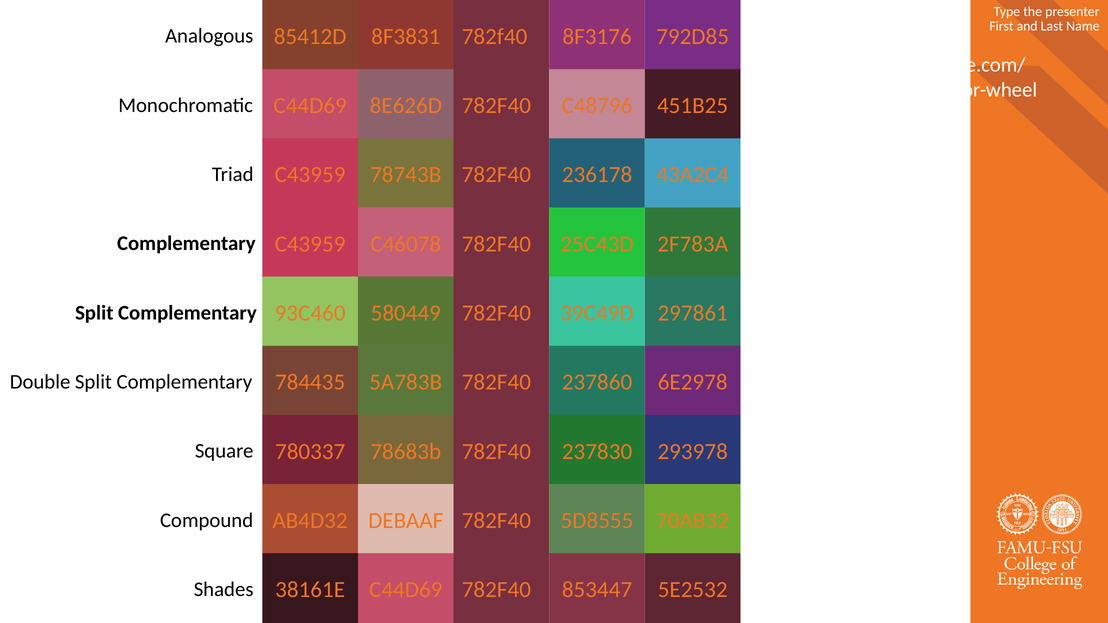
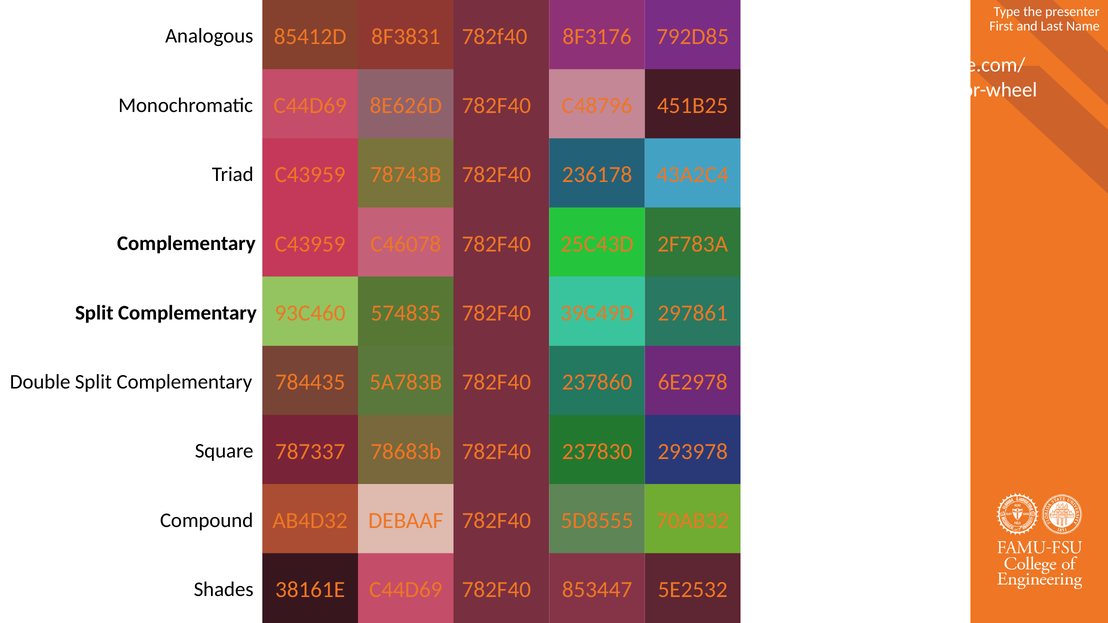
580449: 580449 -> 574835
780337: 780337 -> 787337
